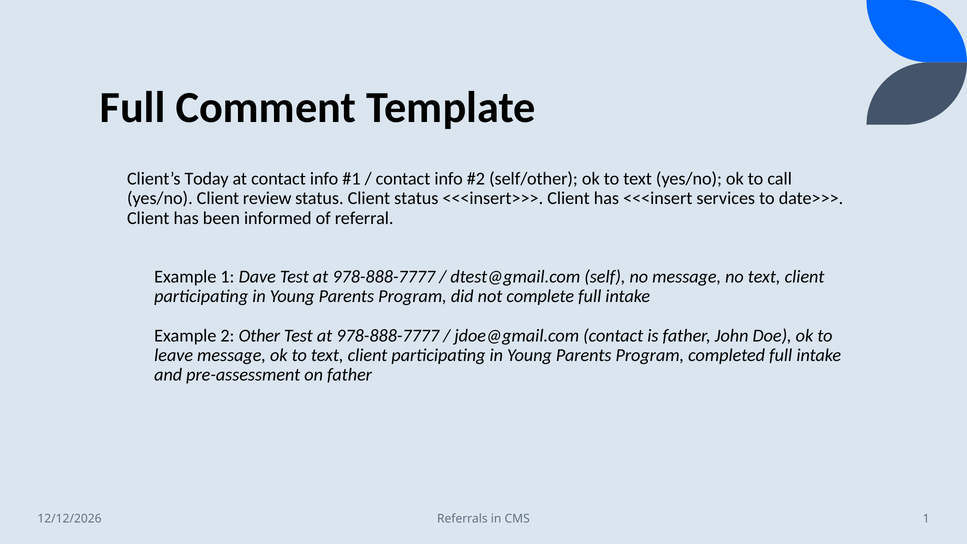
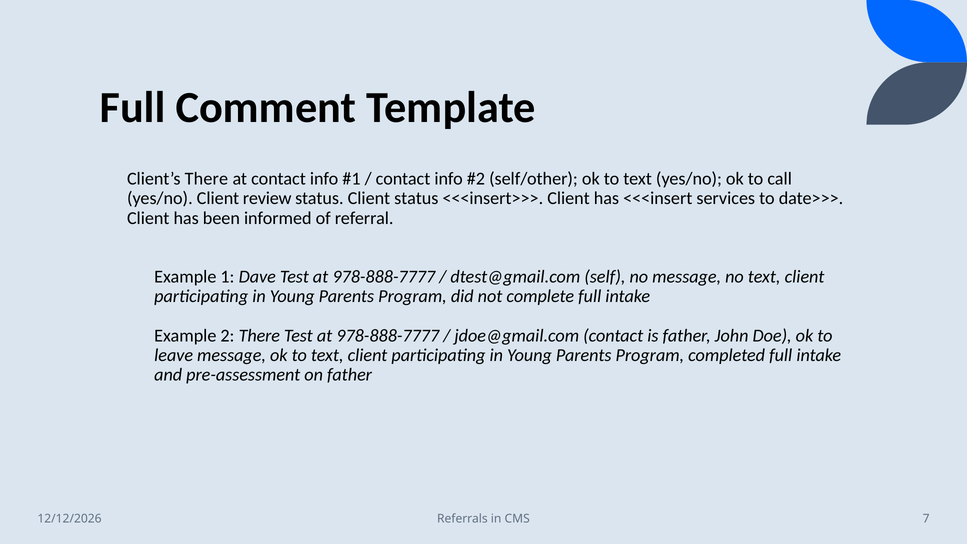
Client’s Today: Today -> There
2 Other: Other -> There
CMS 1: 1 -> 7
